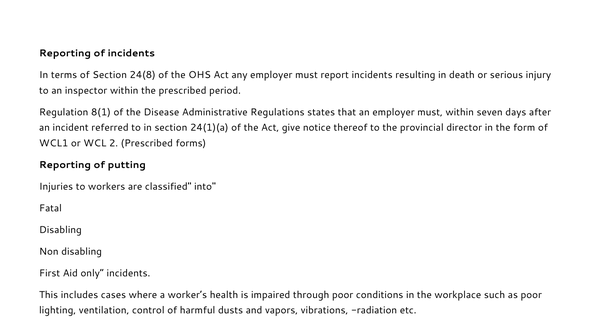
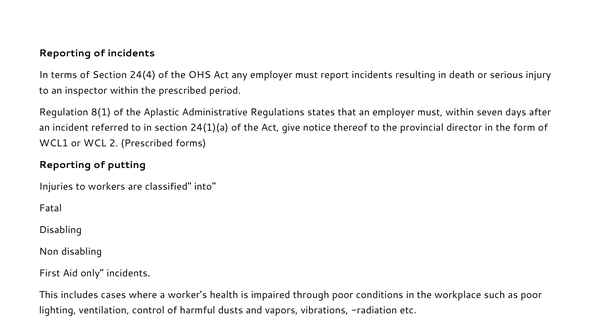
24(8: 24(8 -> 24(4
Disease: Disease -> Aplastic
